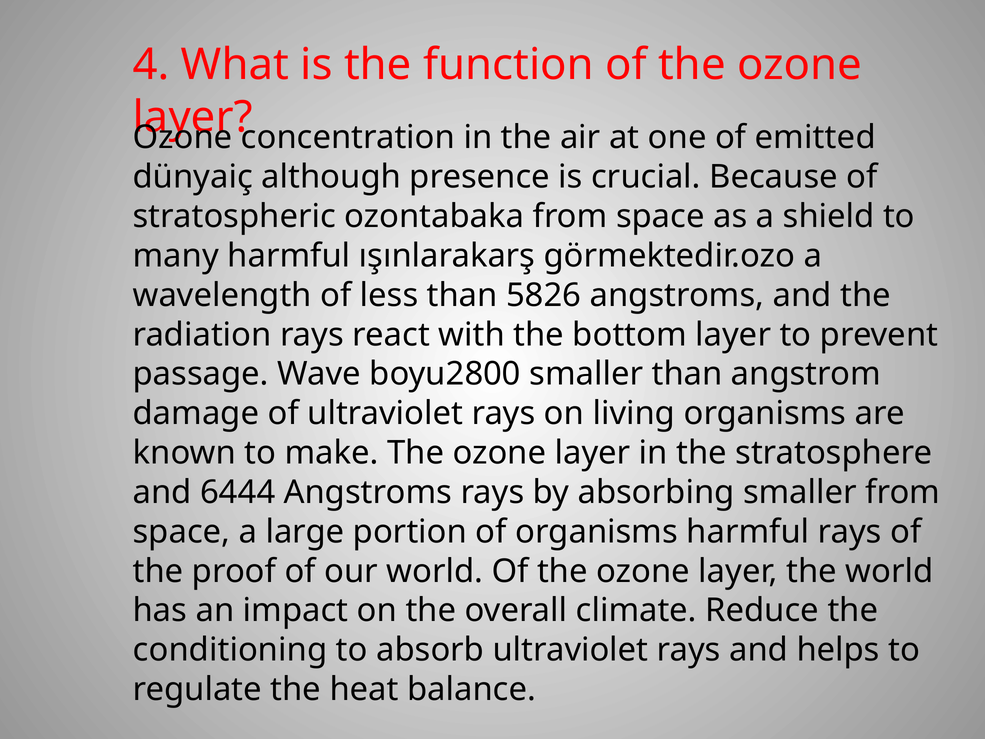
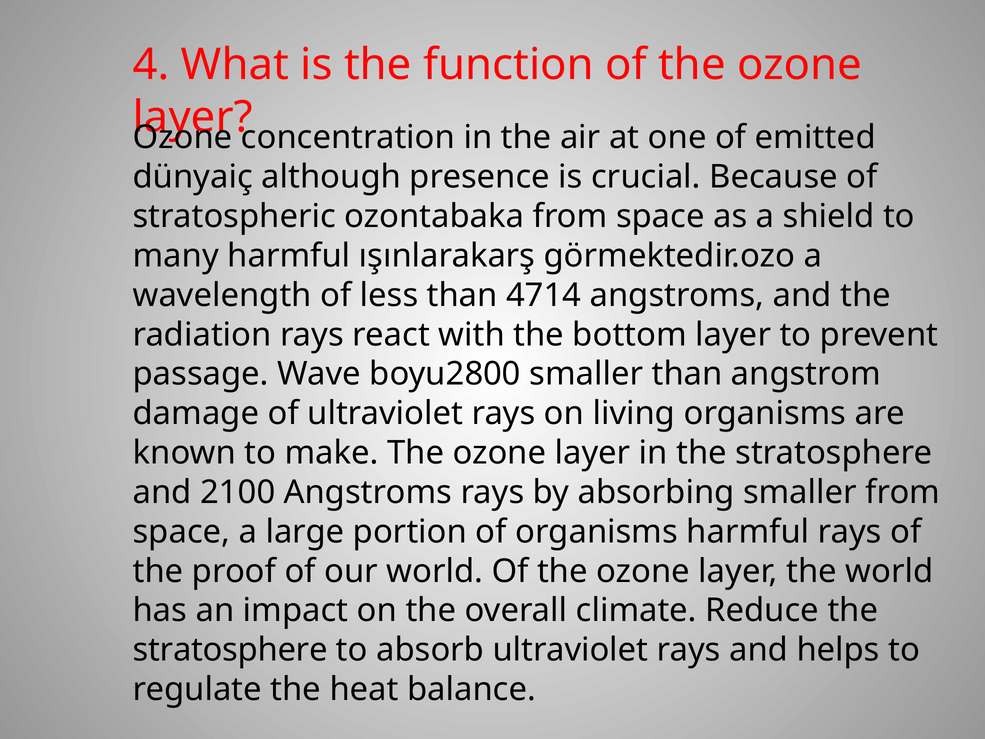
5826: 5826 -> 4714
6444: 6444 -> 2100
conditioning at (230, 650): conditioning -> stratosphere
